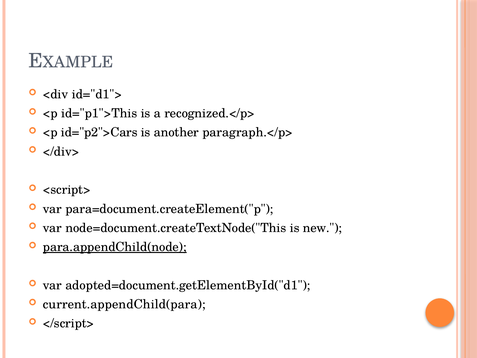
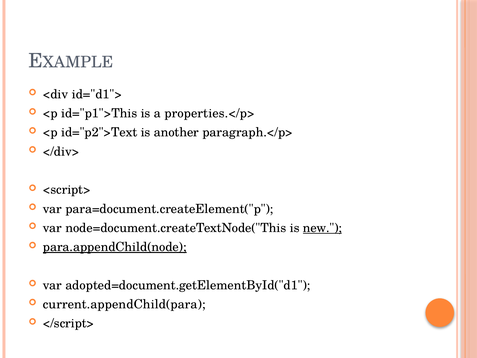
recognized.</p>: recognized.</p> -> properties.</p>
id="p2">Cars: id="p2">Cars -> id="p2">Text
new underline: none -> present
